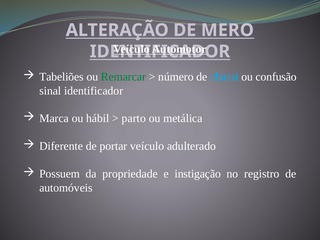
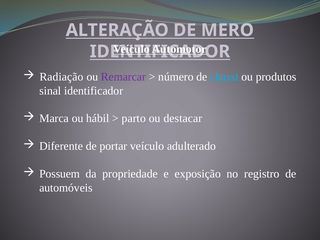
Tabeliões: Tabeliões -> Radiação
Remarcar colour: green -> purple
confusão: confusão -> produtos
metálica: metálica -> destacar
instigação: instigação -> exposição
